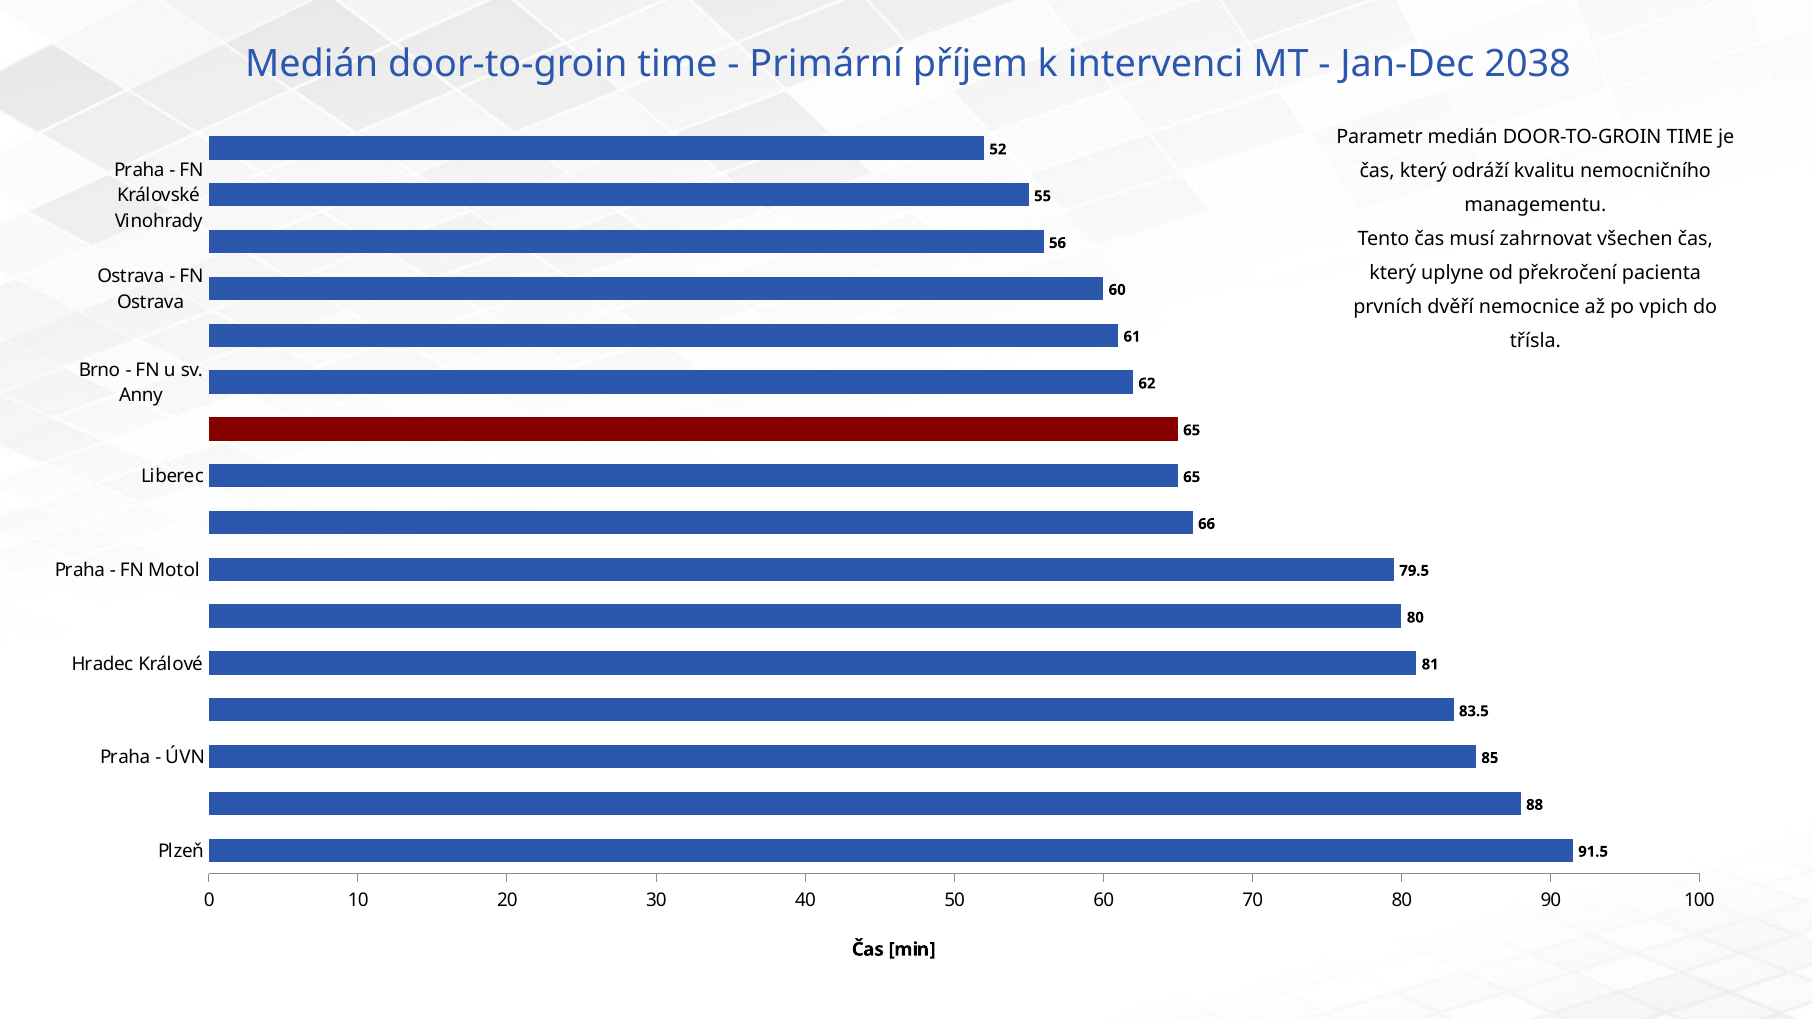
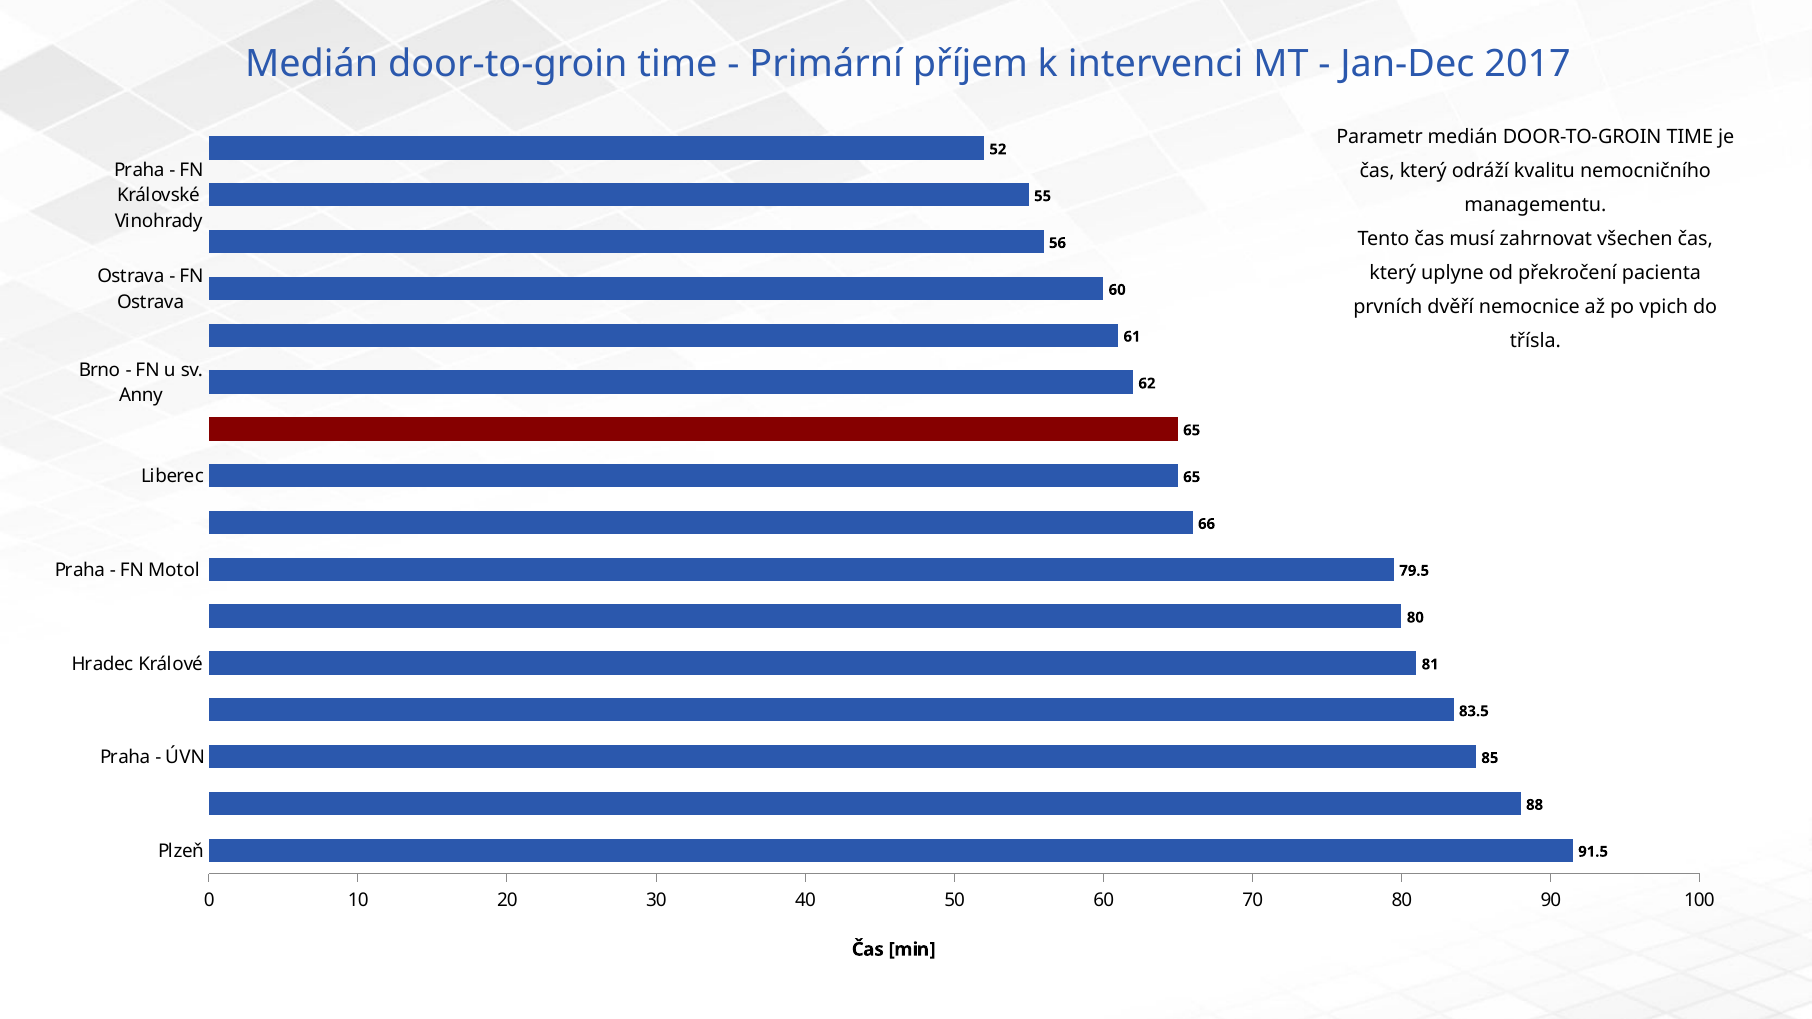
2038: 2038 -> 2017
